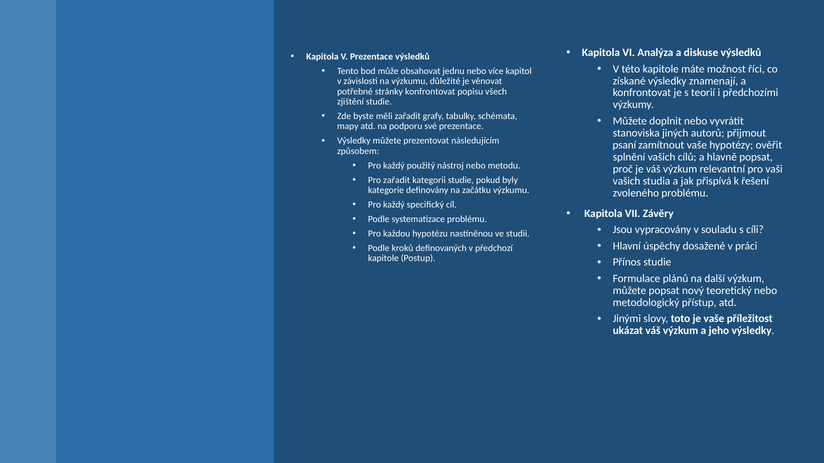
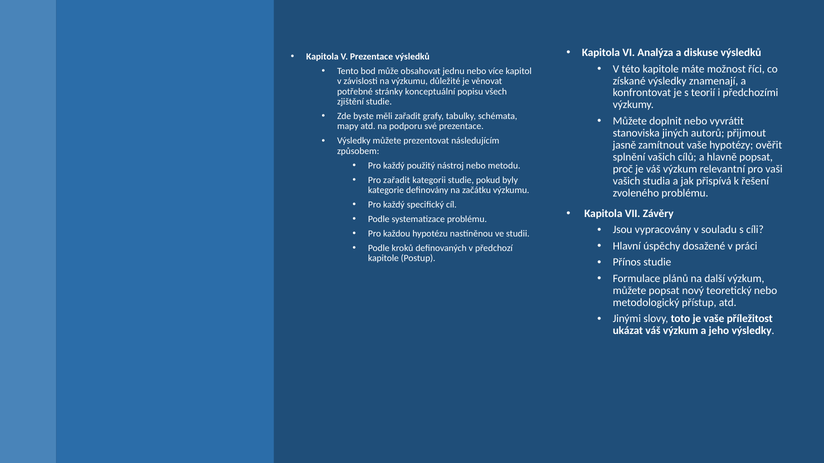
stránky konfrontovat: konfrontovat -> konceptuální
psaní: psaní -> jasně
